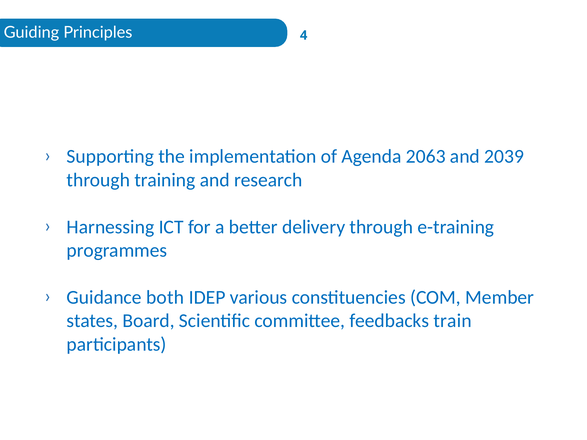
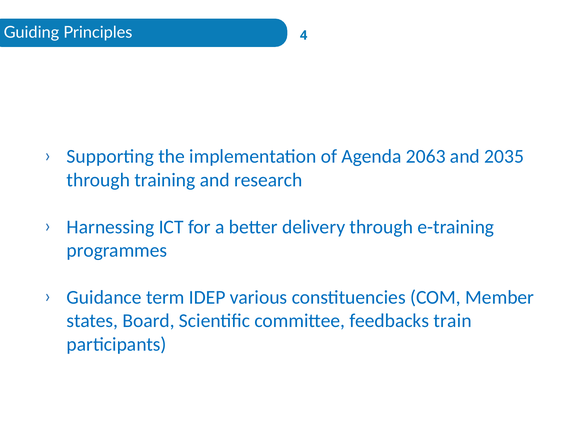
2039: 2039 -> 2035
both: both -> term
